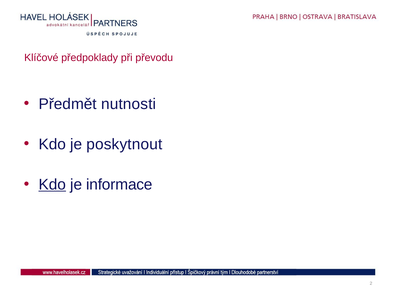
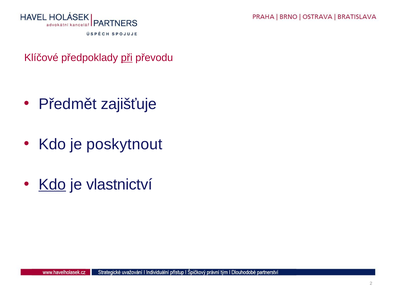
při underline: none -> present
nutnosti: nutnosti -> zajišťuje
informace: informace -> vlastnictví
